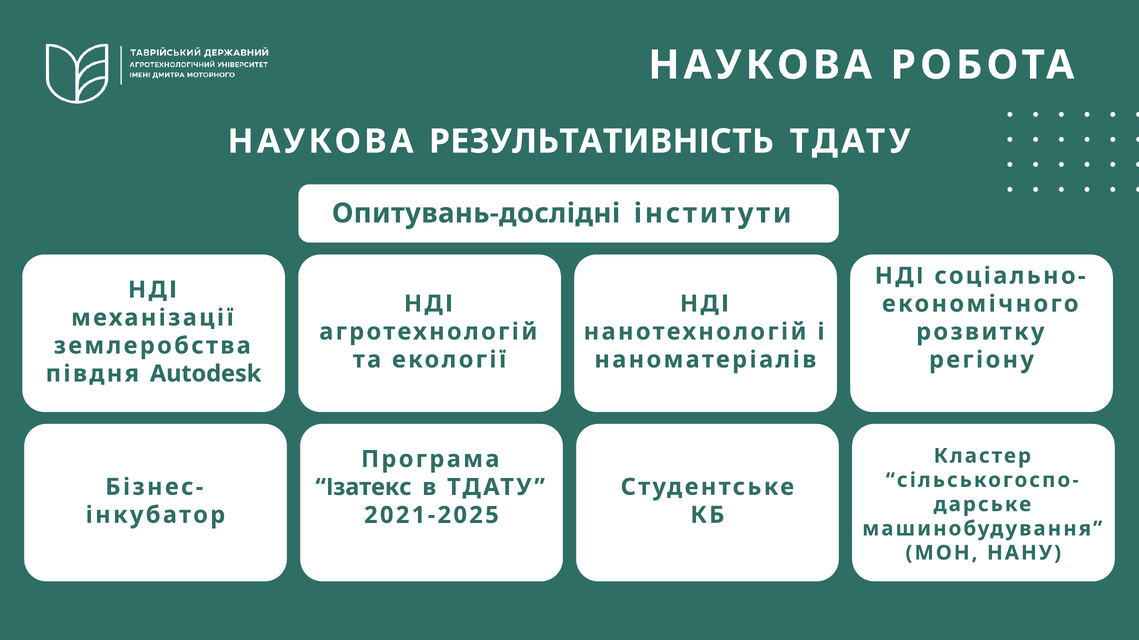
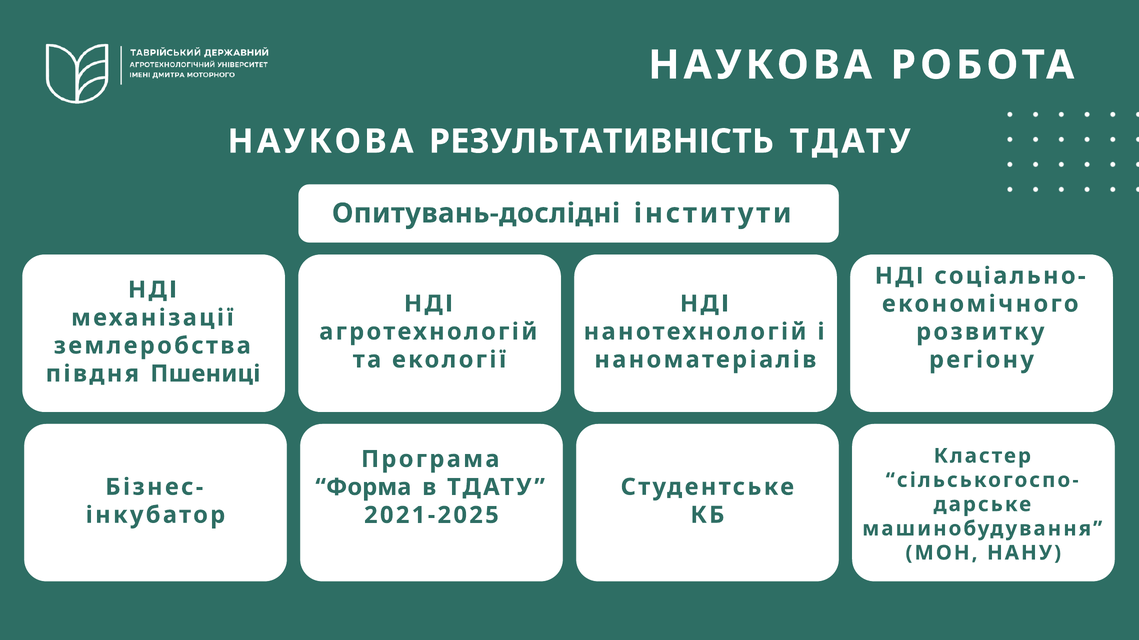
Autodesk: Autodesk -> Пшениці
Ізатекс: Ізатекс -> Форма
